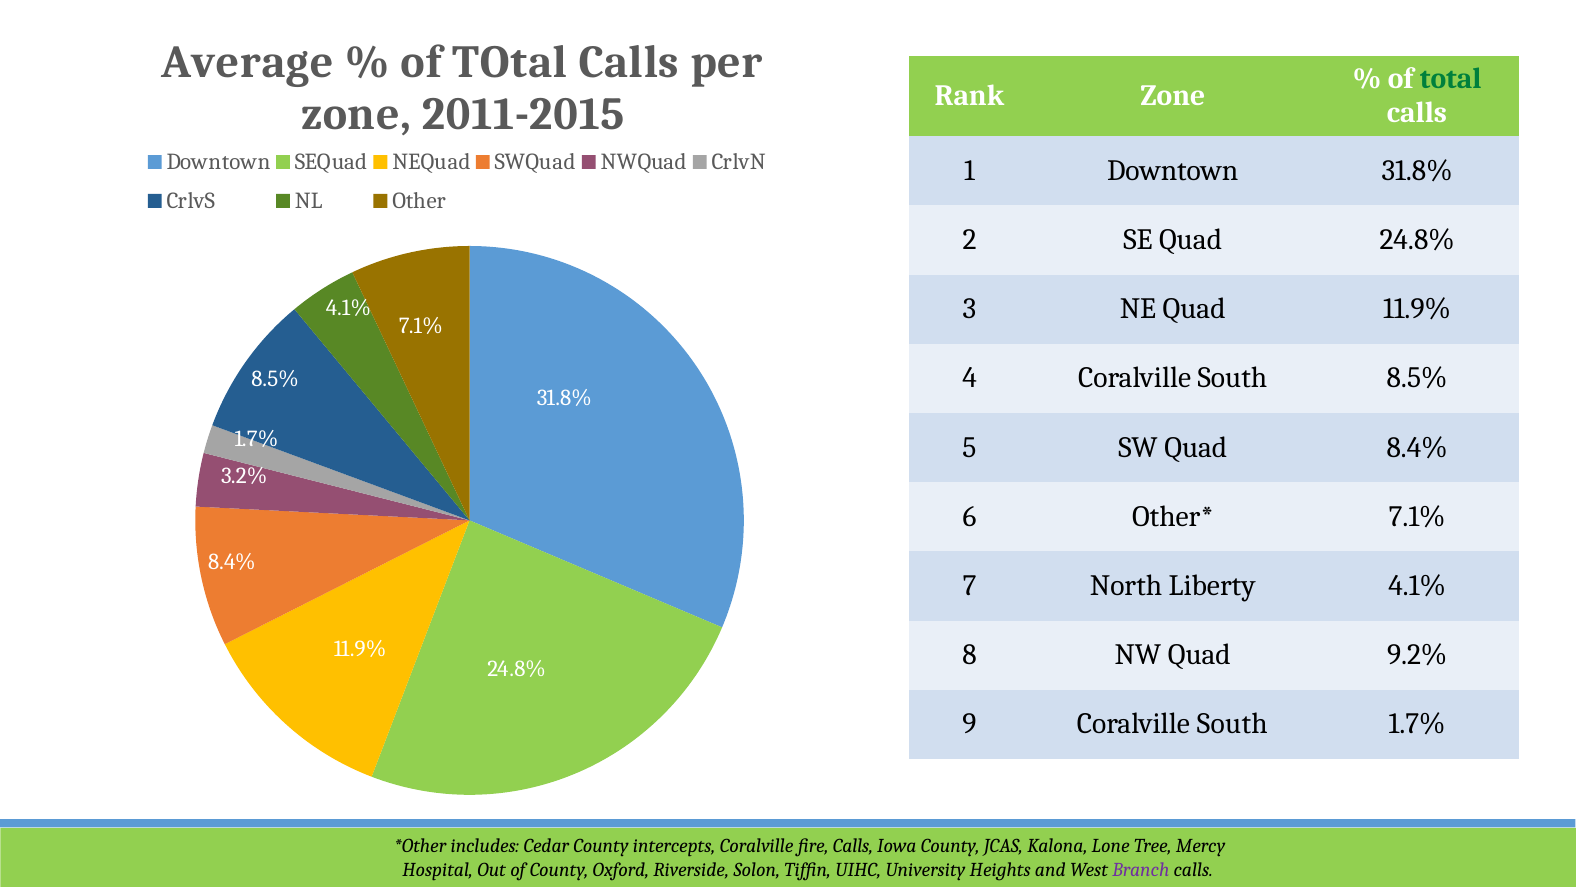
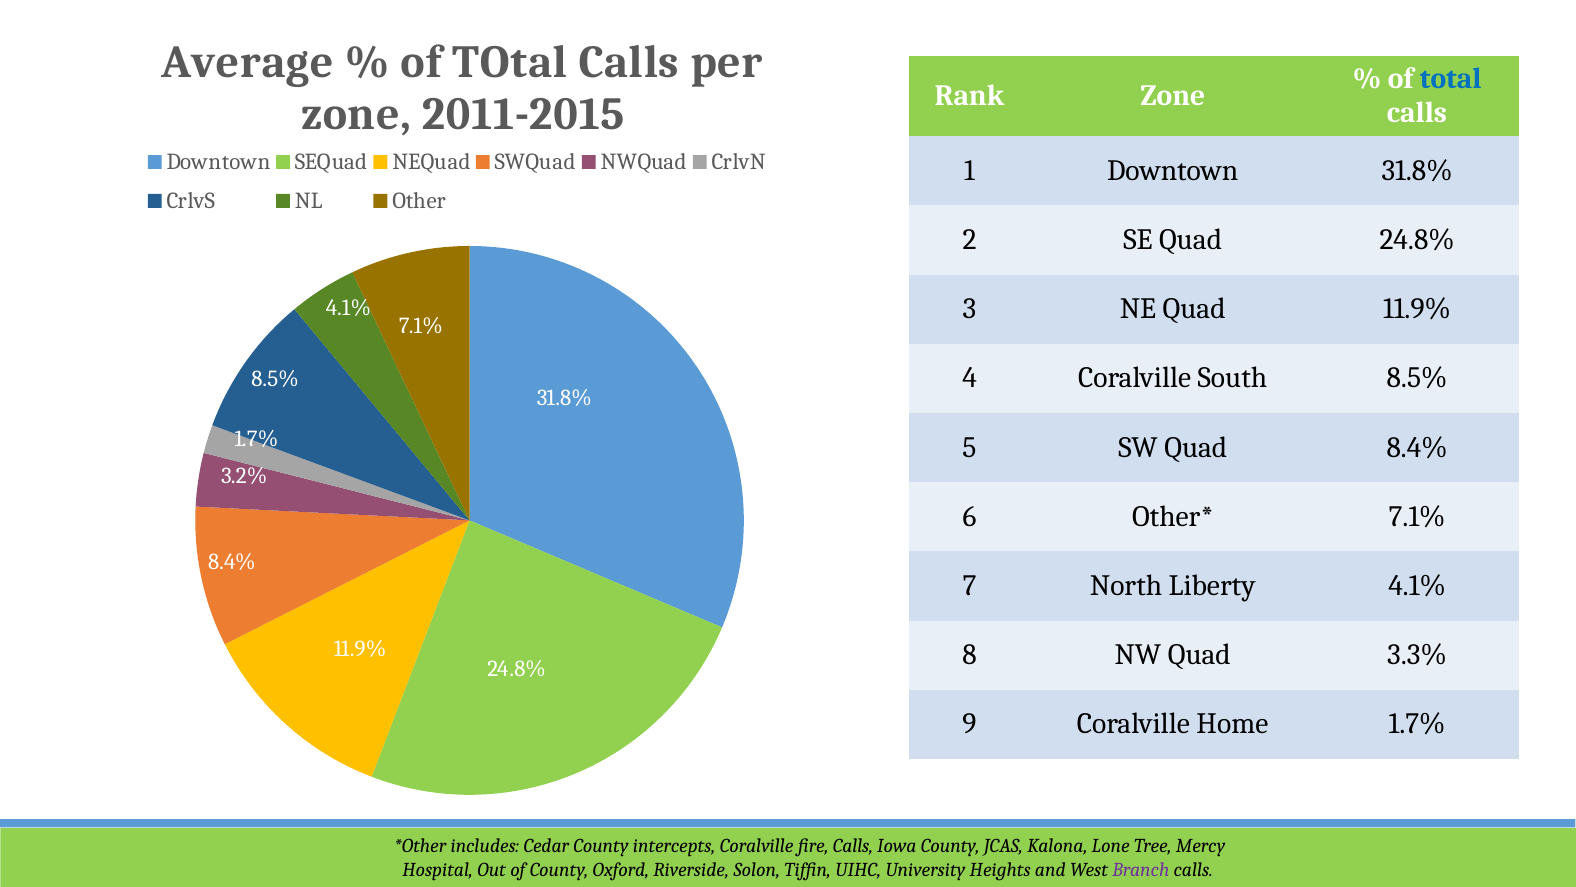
total at (1451, 79) colour: green -> blue
9.2%: 9.2% -> 3.3%
9 Coralville South: South -> Home
